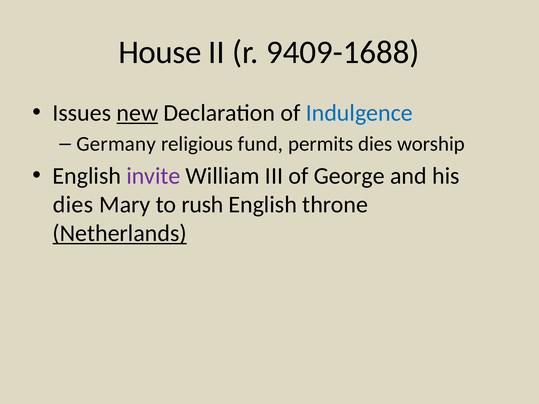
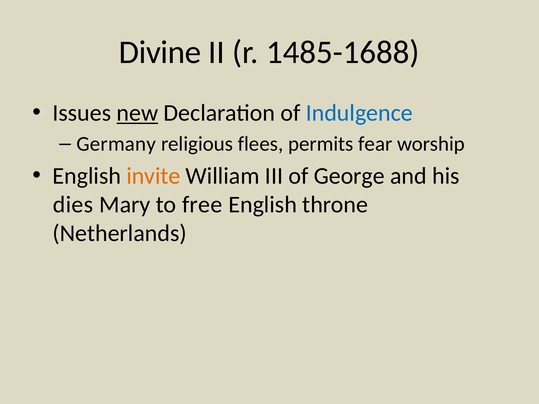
House: House -> Divine
9409-1688: 9409-1688 -> 1485-1688
fund: fund -> flees
permits dies: dies -> fear
invite colour: purple -> orange
rush: rush -> free
Netherlands underline: present -> none
